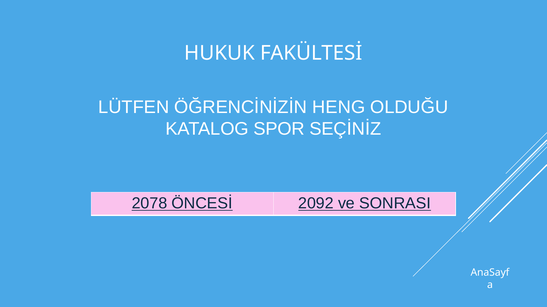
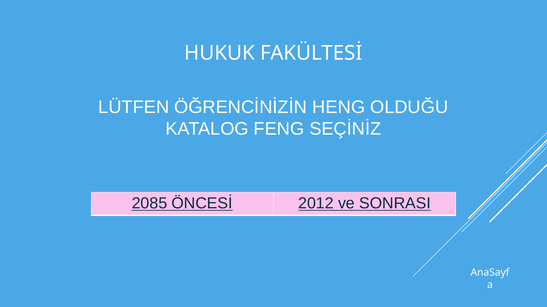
SPOR: SPOR -> FENG
2078: 2078 -> 2085
2092: 2092 -> 2012
